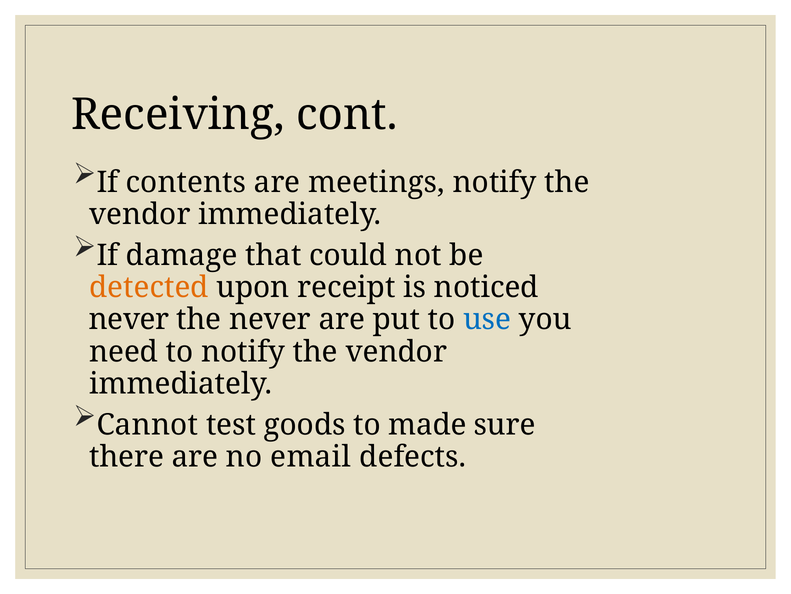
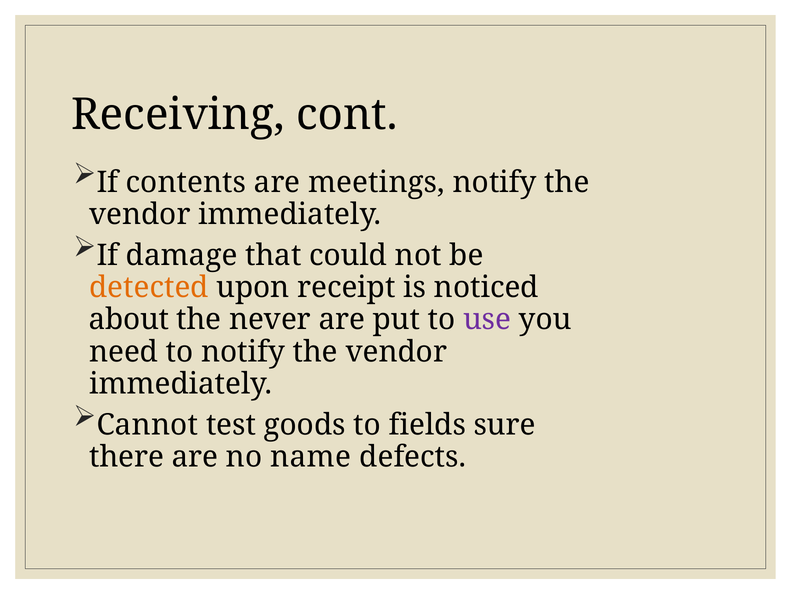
never at (129, 319): never -> about
use colour: blue -> purple
made: made -> fields
email: email -> name
